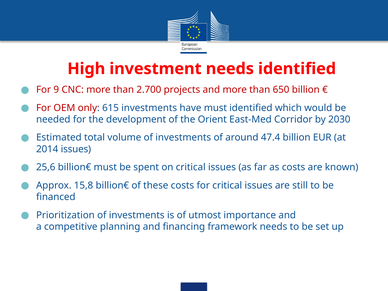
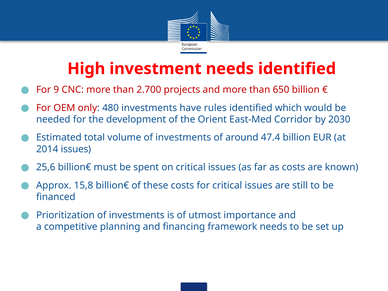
615: 615 -> 480
have must: must -> rules
